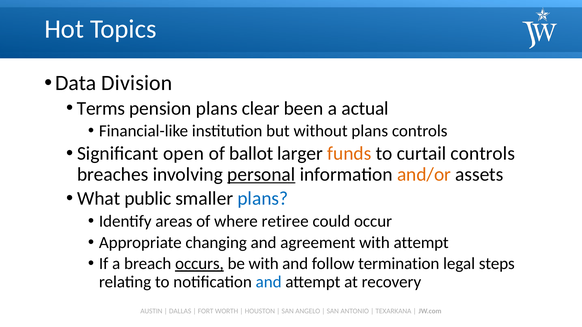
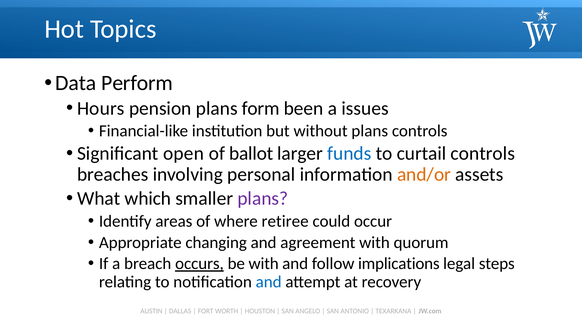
Division: Division -> Perform
Terms: Terms -> Hours
clear: clear -> form
actual: actual -> issues
funds colour: orange -> blue
personal underline: present -> none
public: public -> which
plans at (263, 199) colour: blue -> purple
with attempt: attempt -> quorum
termination: termination -> implications
